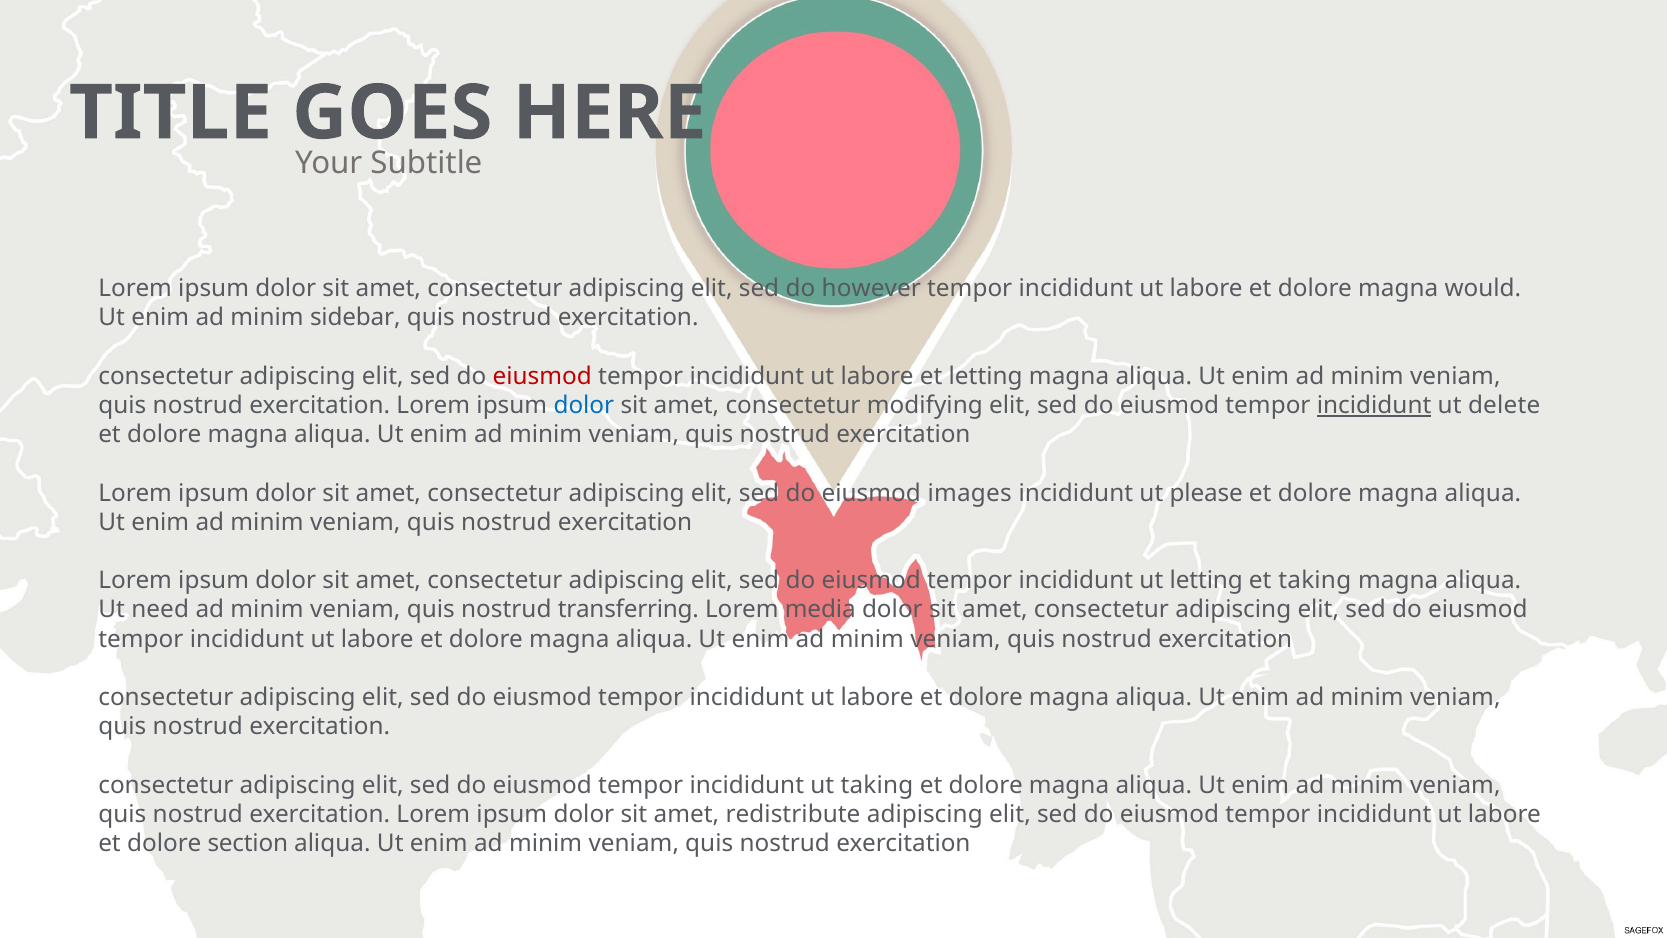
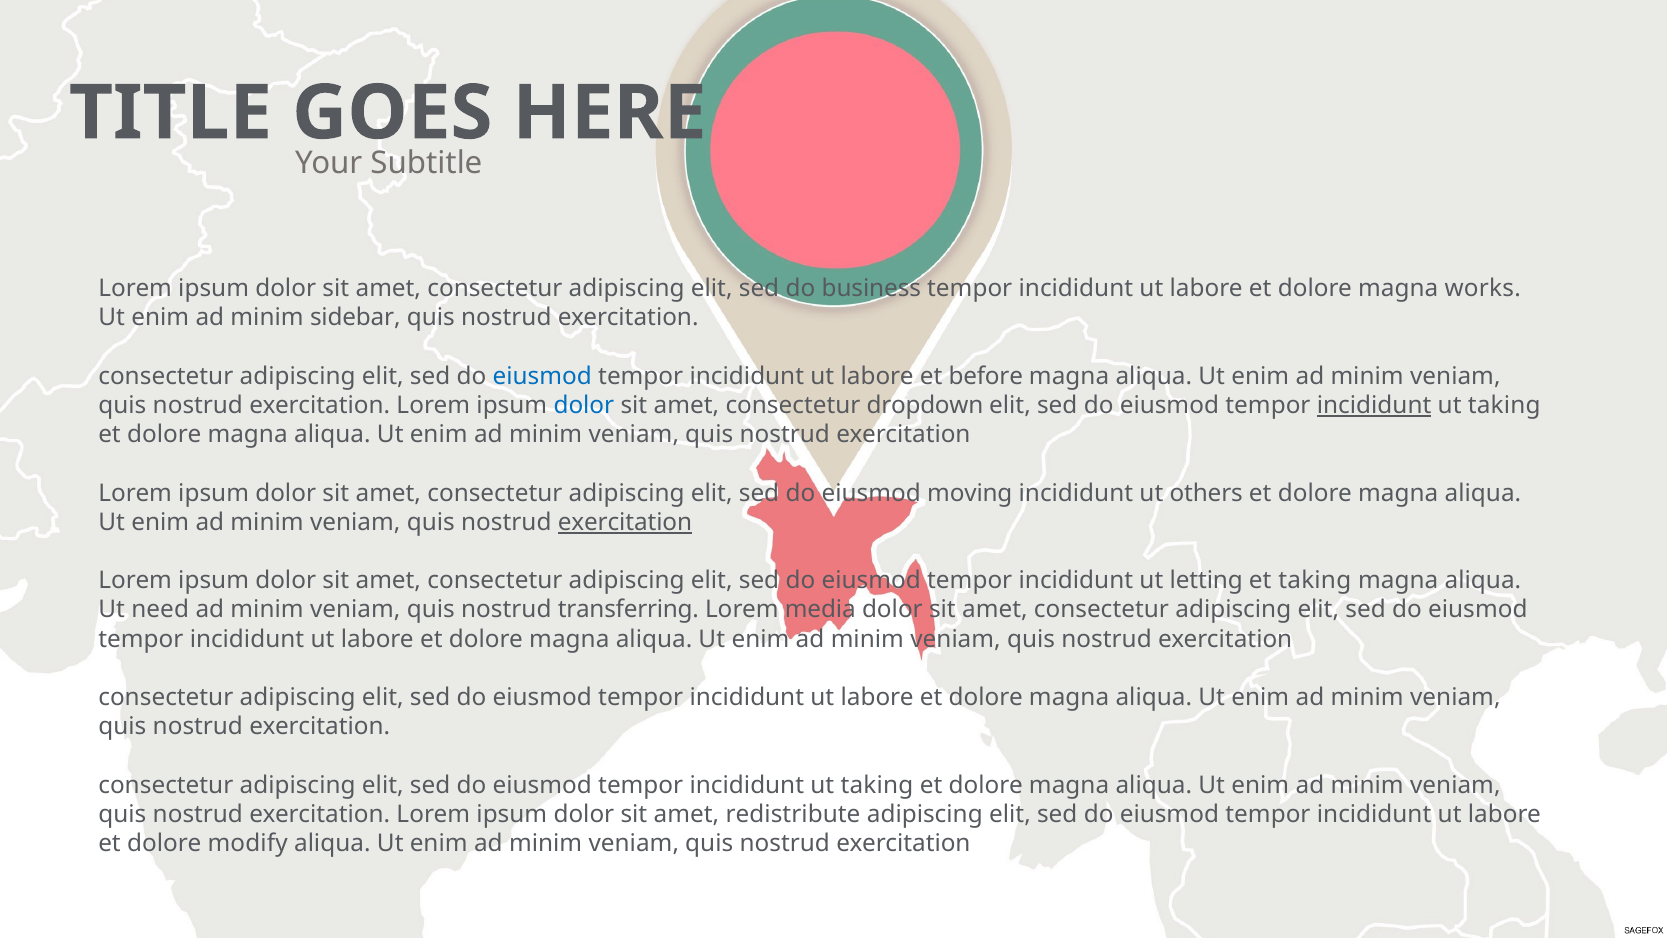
however: however -> business
would: would -> works
eiusmod at (542, 376) colour: red -> blue
et letting: letting -> before
modifying: modifying -> dropdown
delete at (1504, 405): delete -> taking
images: images -> moving
please: please -> others
exercitation at (625, 522) underline: none -> present
section: section -> modify
